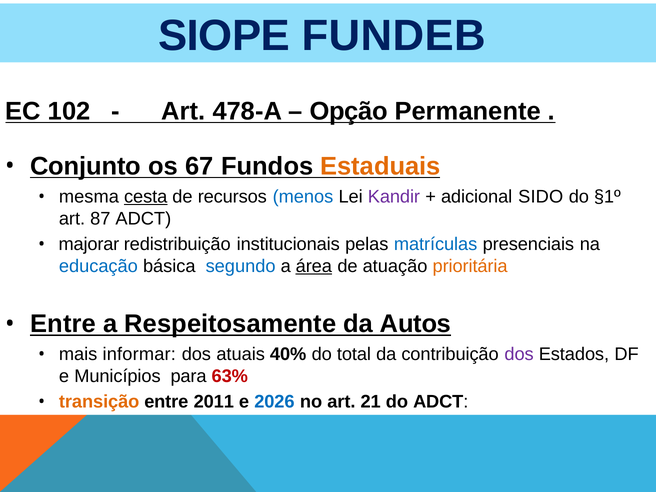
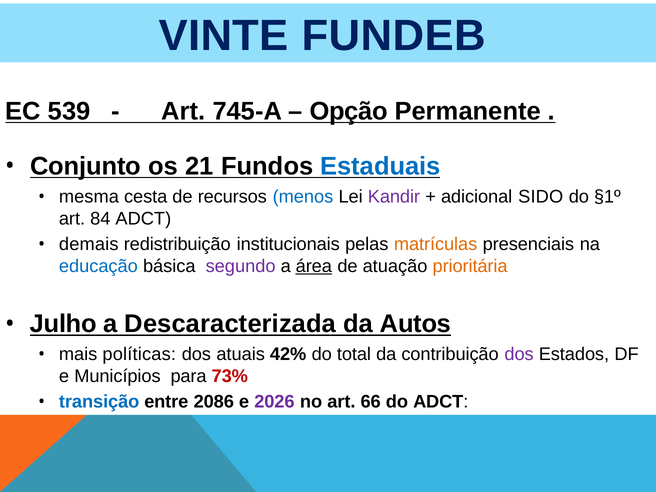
SIOPE: SIOPE -> VINTE
102: 102 -> 539
478-A: 478-A -> 745-A
67: 67 -> 21
Estaduais colour: orange -> blue
cesta underline: present -> none
87: 87 -> 84
majorar: majorar -> demais
matrículas colour: blue -> orange
segundo colour: blue -> purple
Entre at (63, 324): Entre -> Julho
Respeitosamente: Respeitosamente -> Descaracterizada
informar: informar -> políticas
40%: 40% -> 42%
63%: 63% -> 73%
transição colour: orange -> blue
2011: 2011 -> 2086
2026 colour: blue -> purple
21: 21 -> 66
